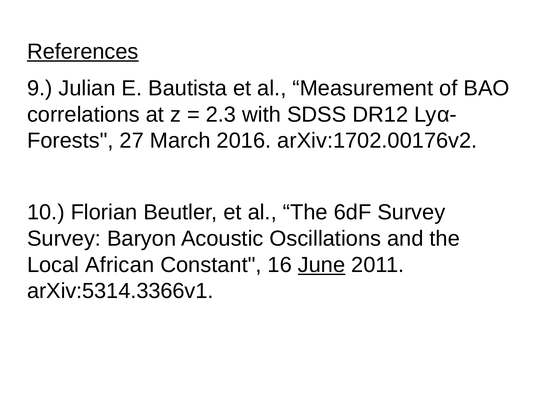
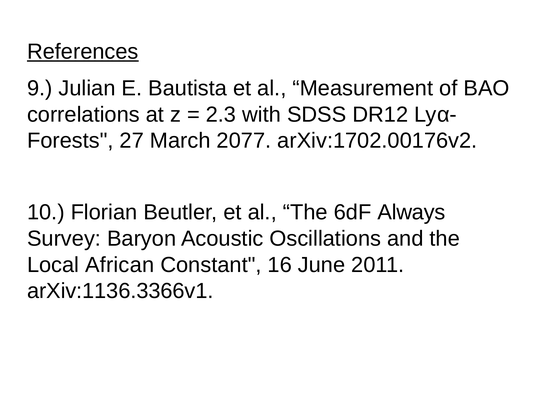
2016: 2016 -> 2077
6dF Survey: Survey -> Always
June underline: present -> none
arXiv:5314.3366v1: arXiv:5314.3366v1 -> arXiv:1136.3366v1
